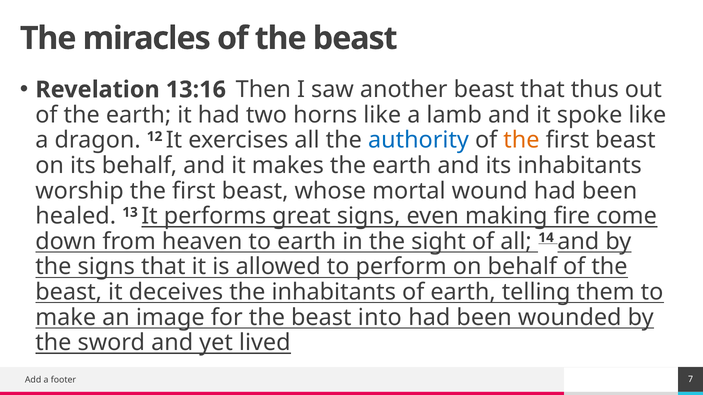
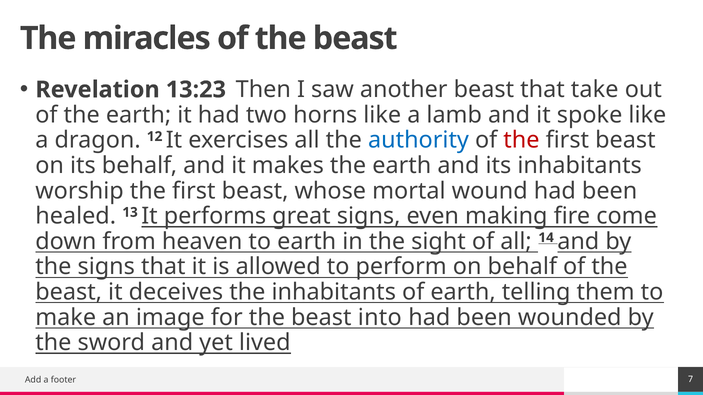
13:16: 13:16 -> 13:23
thus: thus -> take
the at (521, 140) colour: orange -> red
